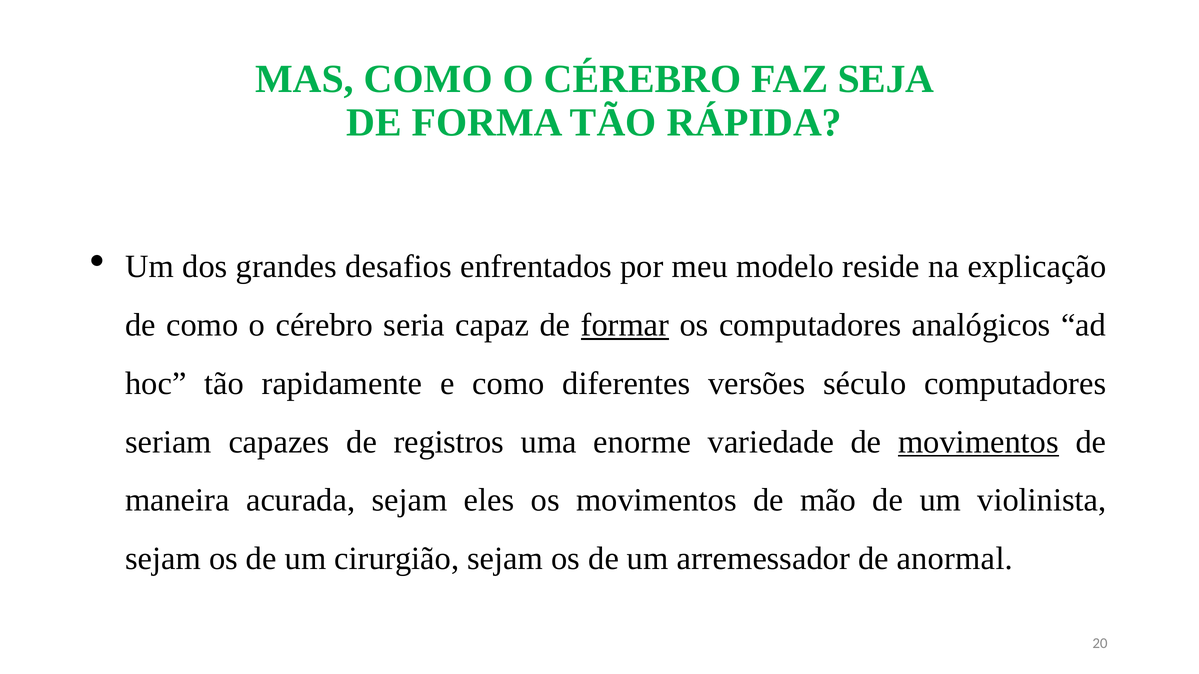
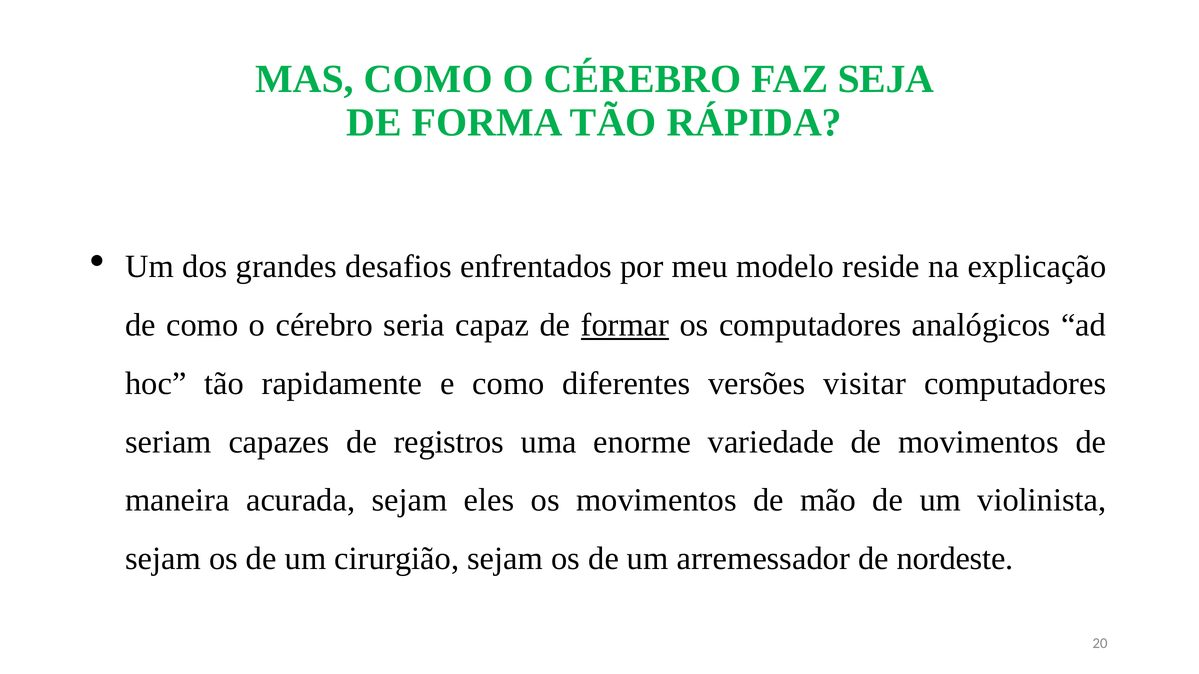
século: século -> visitar
movimentos at (979, 442) underline: present -> none
anormal: anormal -> nordeste
